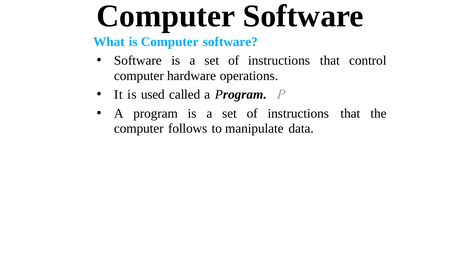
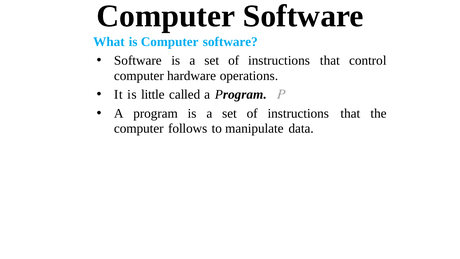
used: used -> little
